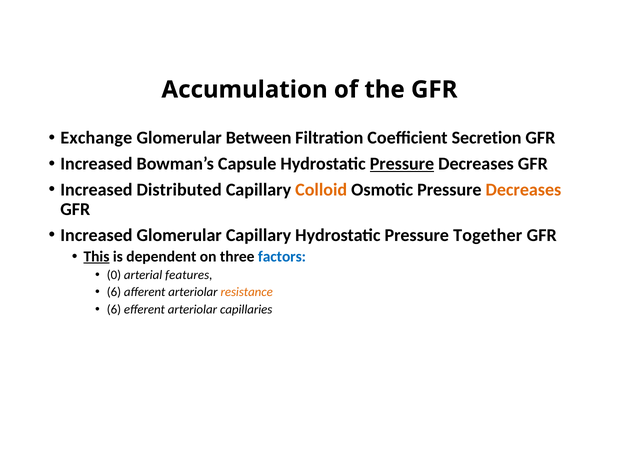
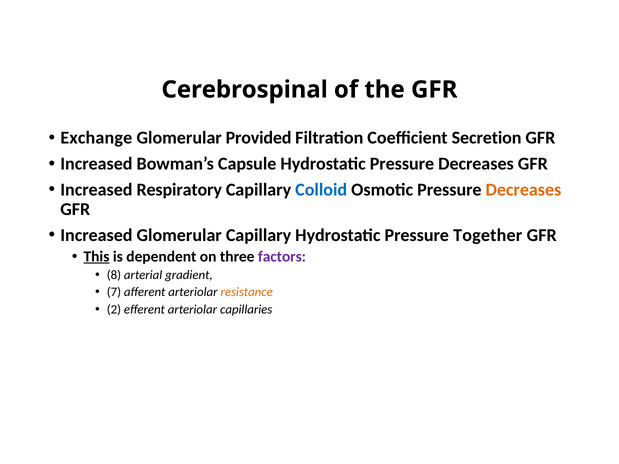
Accumulation: Accumulation -> Cerebrospinal
Between: Between -> Provided
Pressure at (402, 164) underline: present -> none
Distributed: Distributed -> Respiratory
Colloid colour: orange -> blue
factors colour: blue -> purple
0: 0 -> 8
features: features -> gradient
6 at (114, 292): 6 -> 7
6 at (114, 309): 6 -> 2
